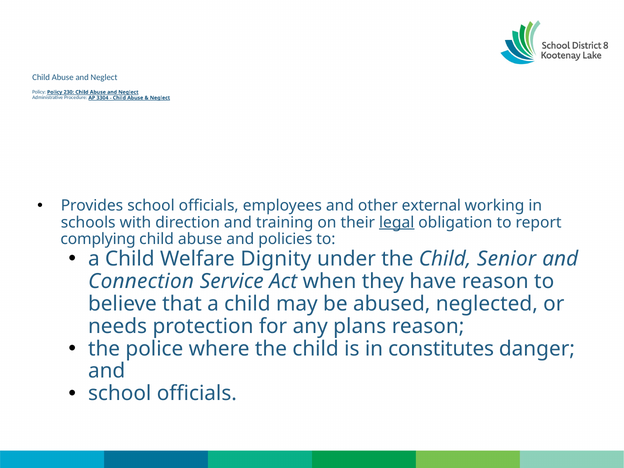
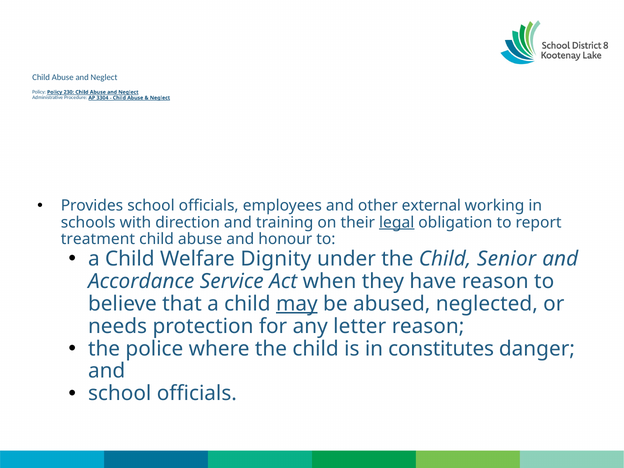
complying: complying -> treatment
policies: policies -> honour
Connection: Connection -> Accordance
may underline: none -> present
plans: plans -> letter
